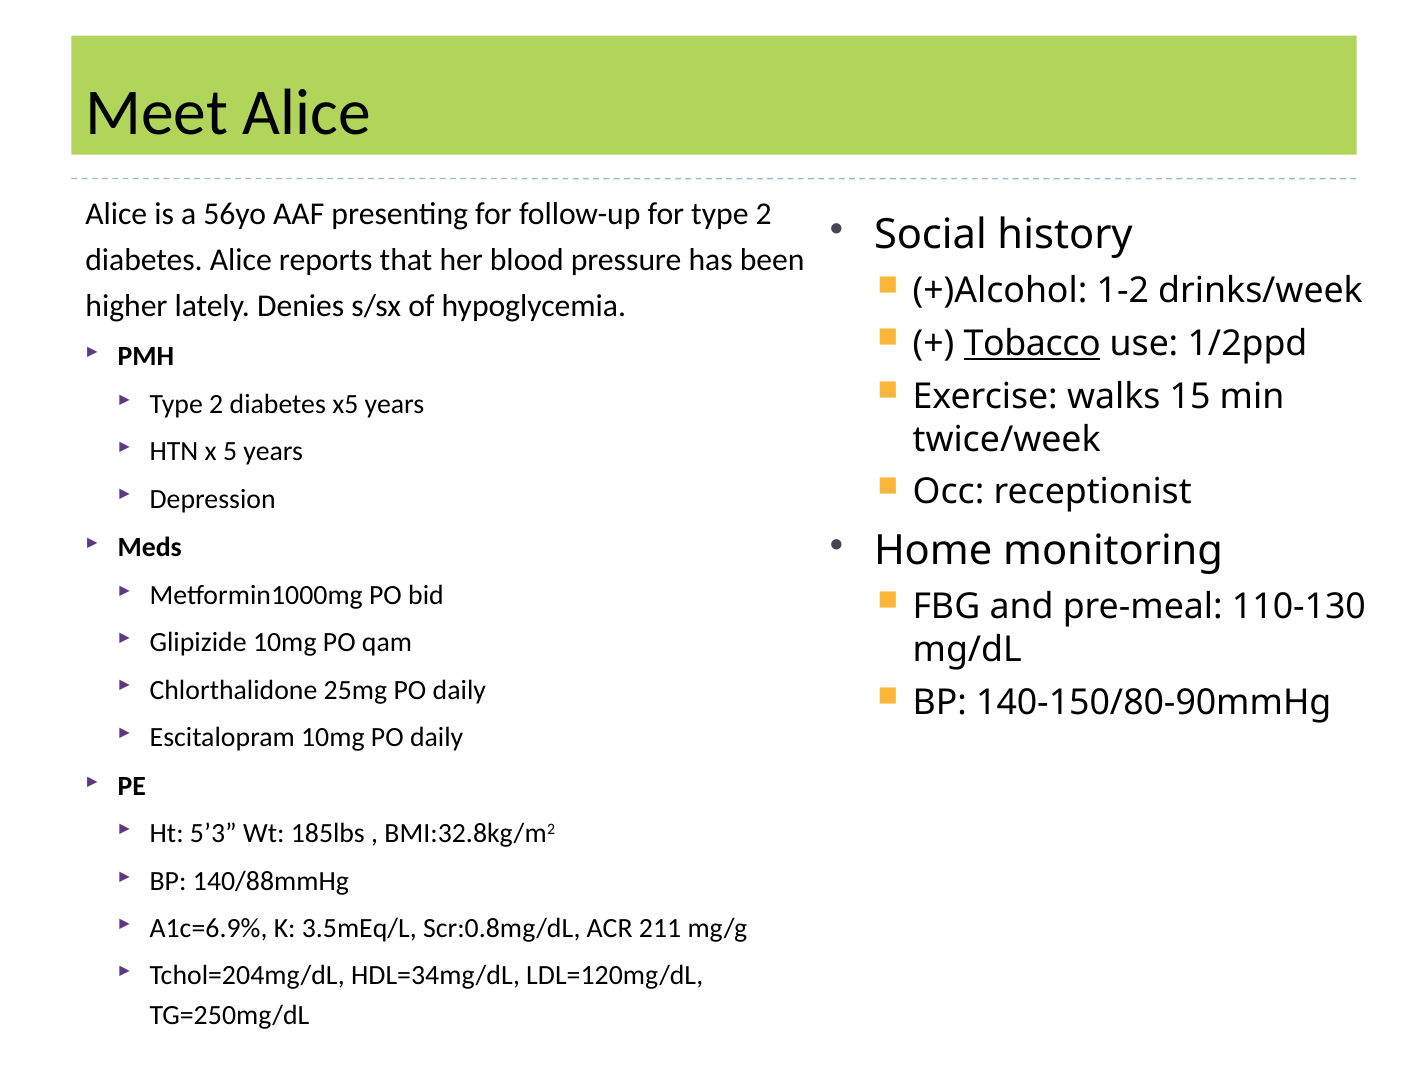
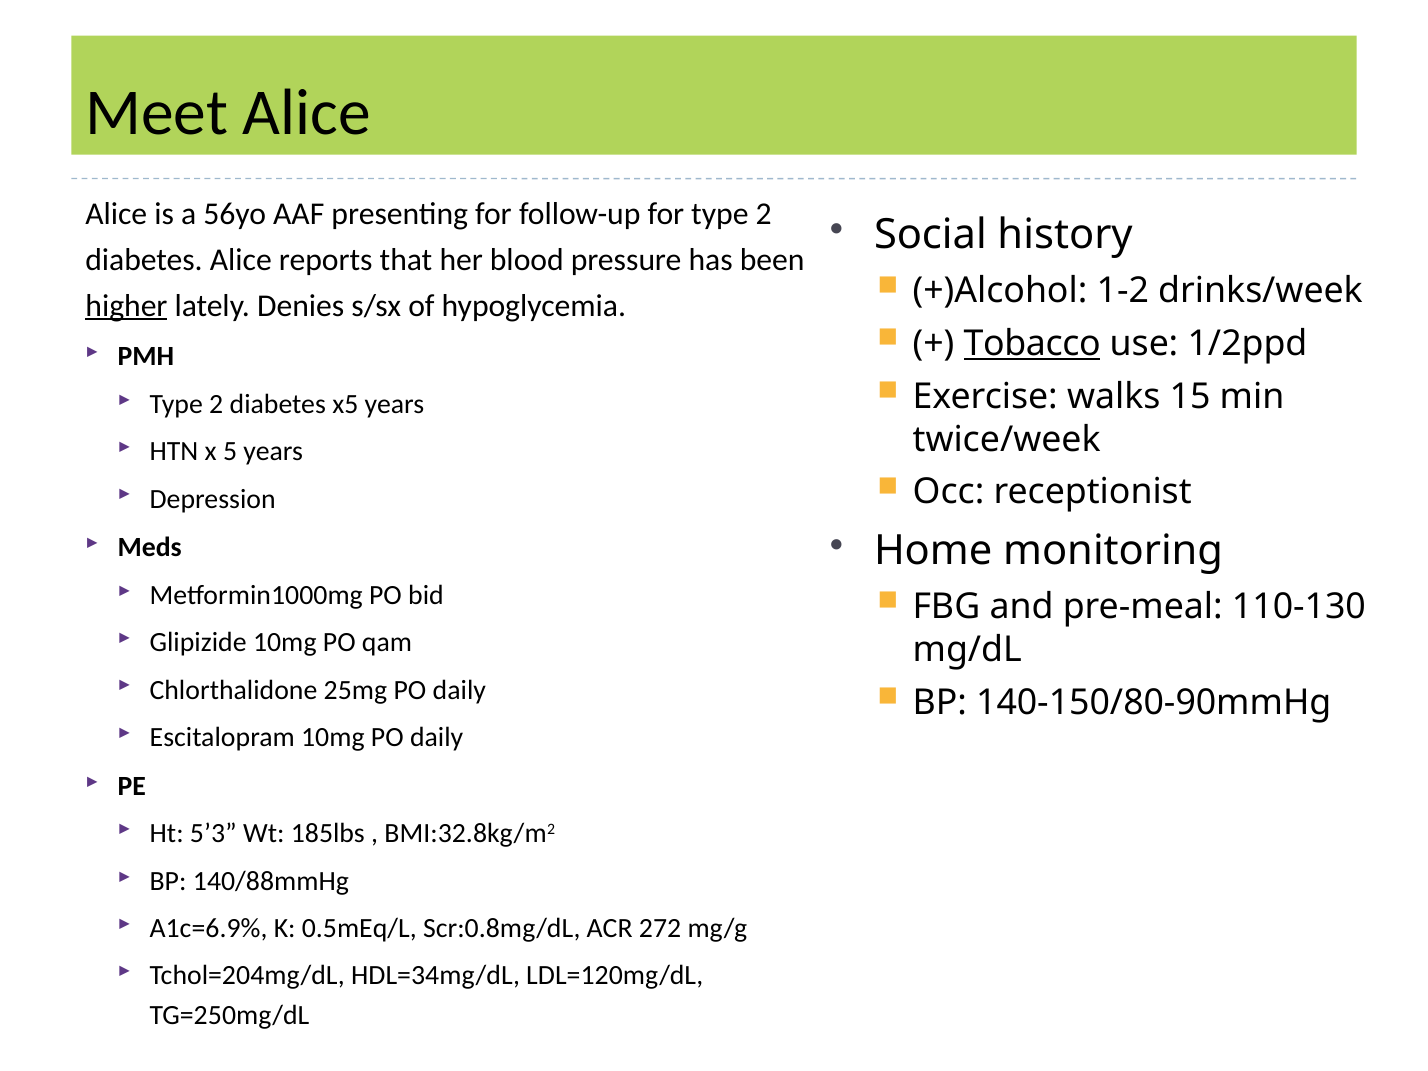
higher underline: none -> present
3.5mEq/L: 3.5mEq/L -> 0.5mEq/L
211: 211 -> 272
